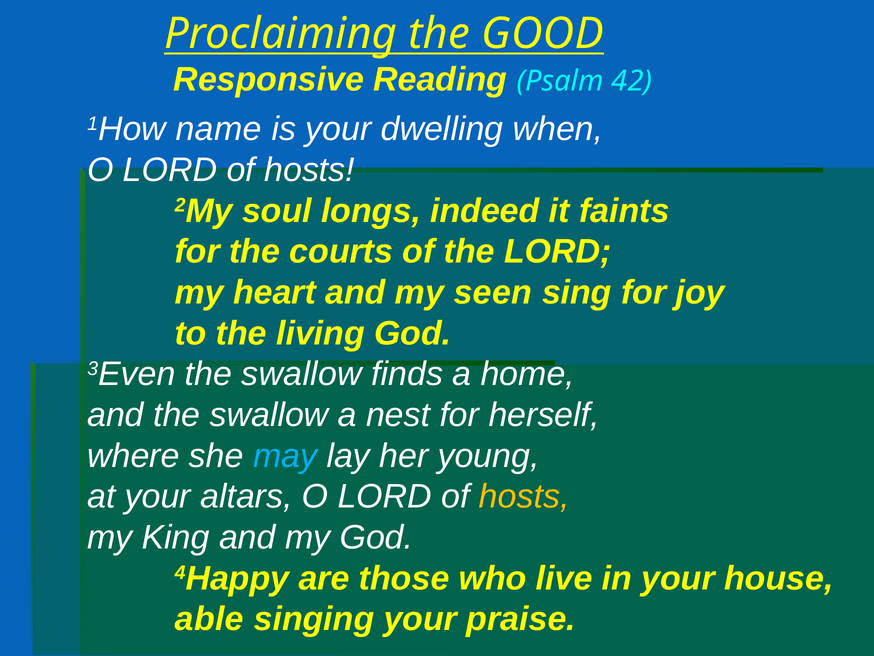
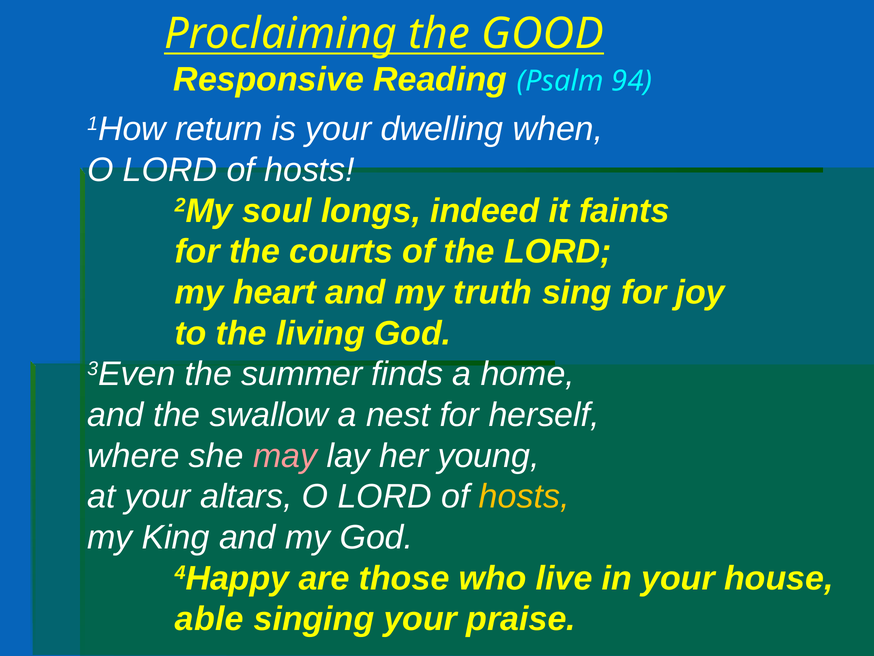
42: 42 -> 94
name: name -> return
seen: seen -> truth
3Even the swallow: swallow -> summer
may colour: light blue -> pink
